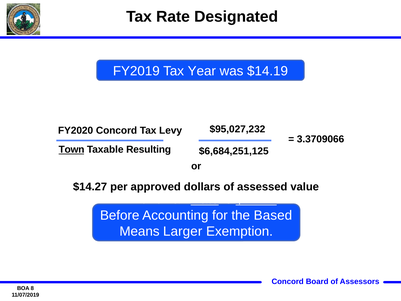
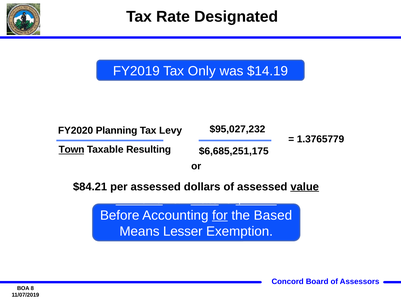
Year: Year -> Only
FY2020 Concord: Concord -> Planning
3.3709066: 3.3709066 -> 1.3765779
$6,684,251,125: $6,684,251,125 -> $6,685,251,175
$14.27: $14.27 -> $84.21
per approved: approved -> assessed
value underline: none -> present
FY2020 at (139, 199) underline: none -> present
for underline: none -> present
Larger: Larger -> Lesser
